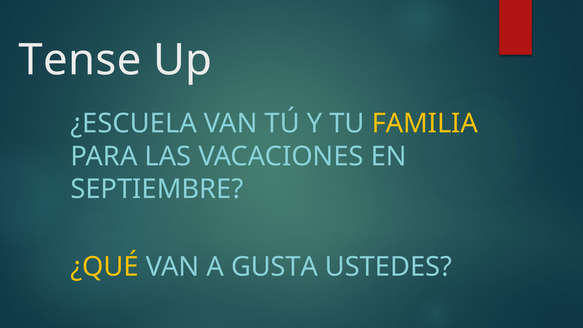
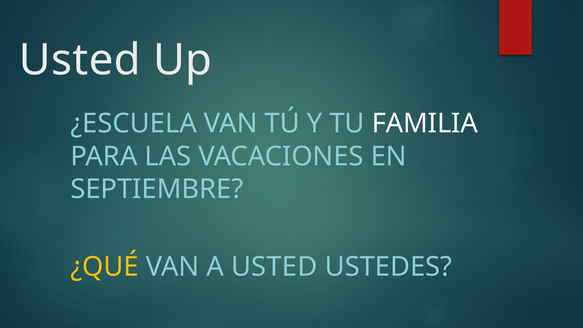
Tense at (80, 60): Tense -> Usted
FAMILIA colour: yellow -> white
A GUSTA: GUSTA -> USTED
